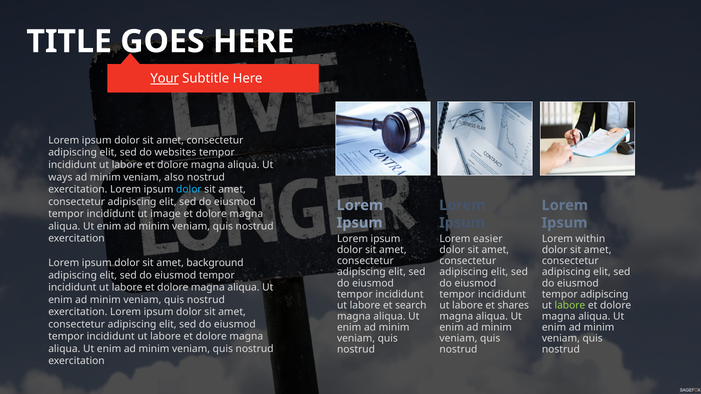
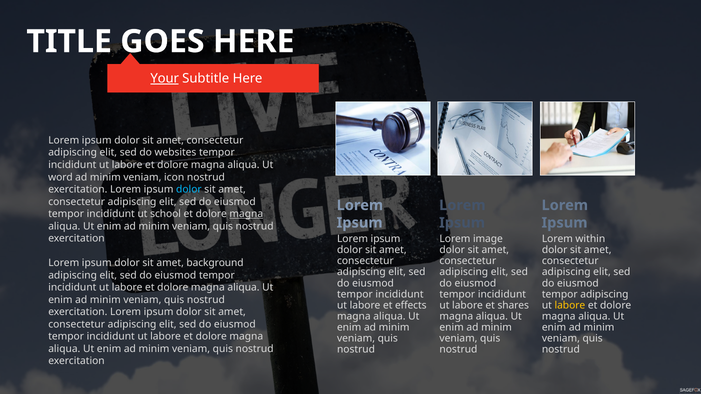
ways: ways -> word
also: also -> icon
image: image -> school
magna at (246, 214) underline: none -> present
easier: easier -> image
search: search -> effects
labore at (570, 305) colour: light green -> yellow
